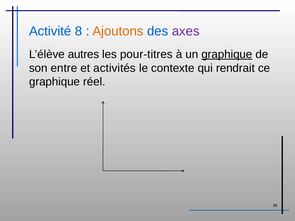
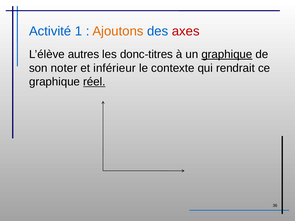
8: 8 -> 1
axes colour: purple -> red
pour-titres: pour-titres -> donc-titres
entre: entre -> noter
activités: activités -> inférieur
réel underline: none -> present
